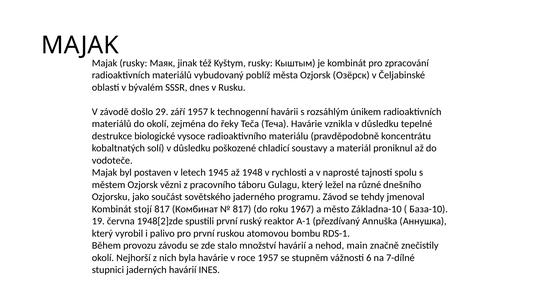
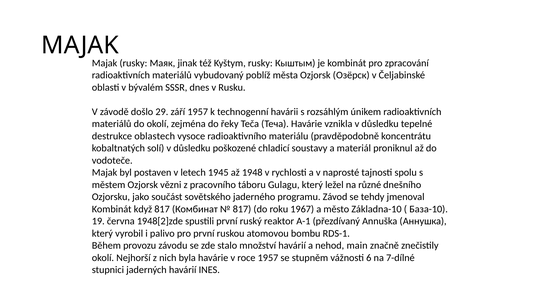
biologické: biologické -> oblastech
stojí: stojí -> když
